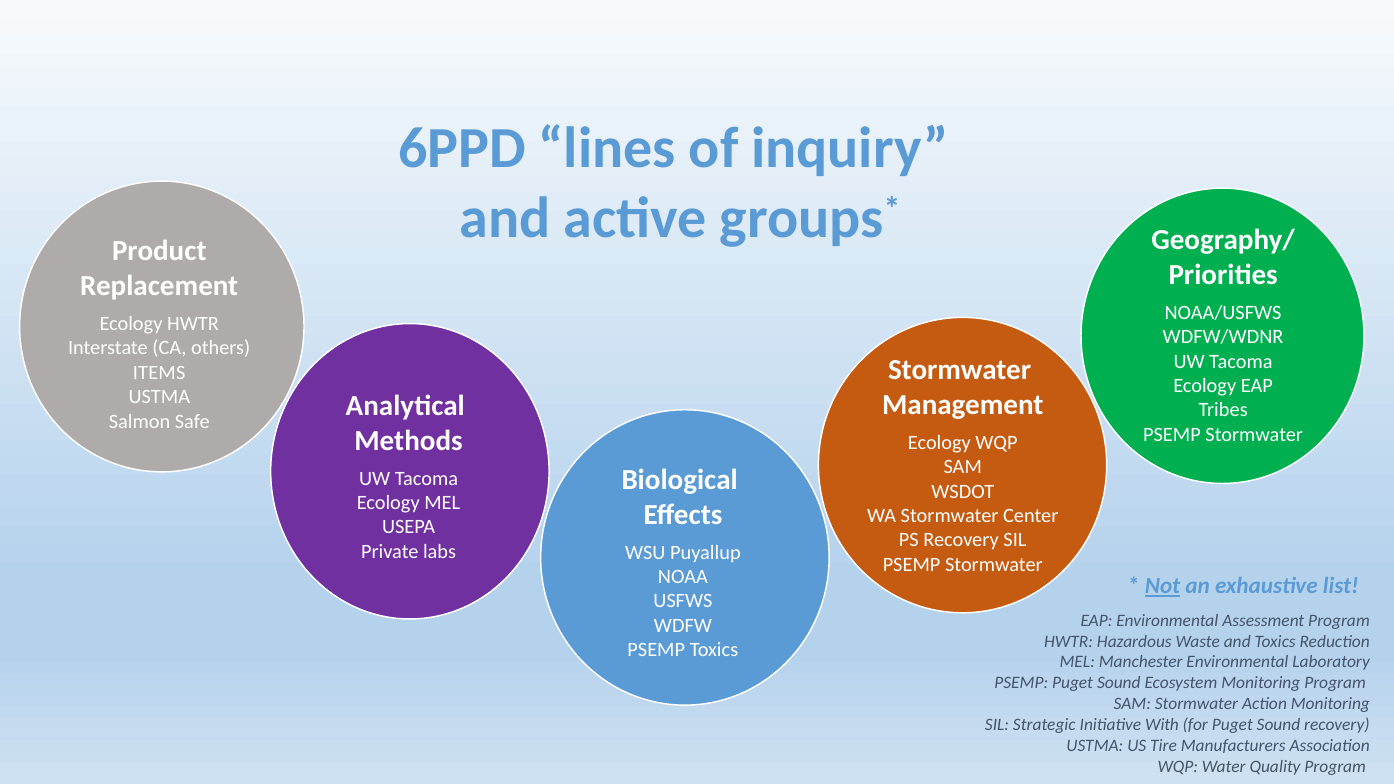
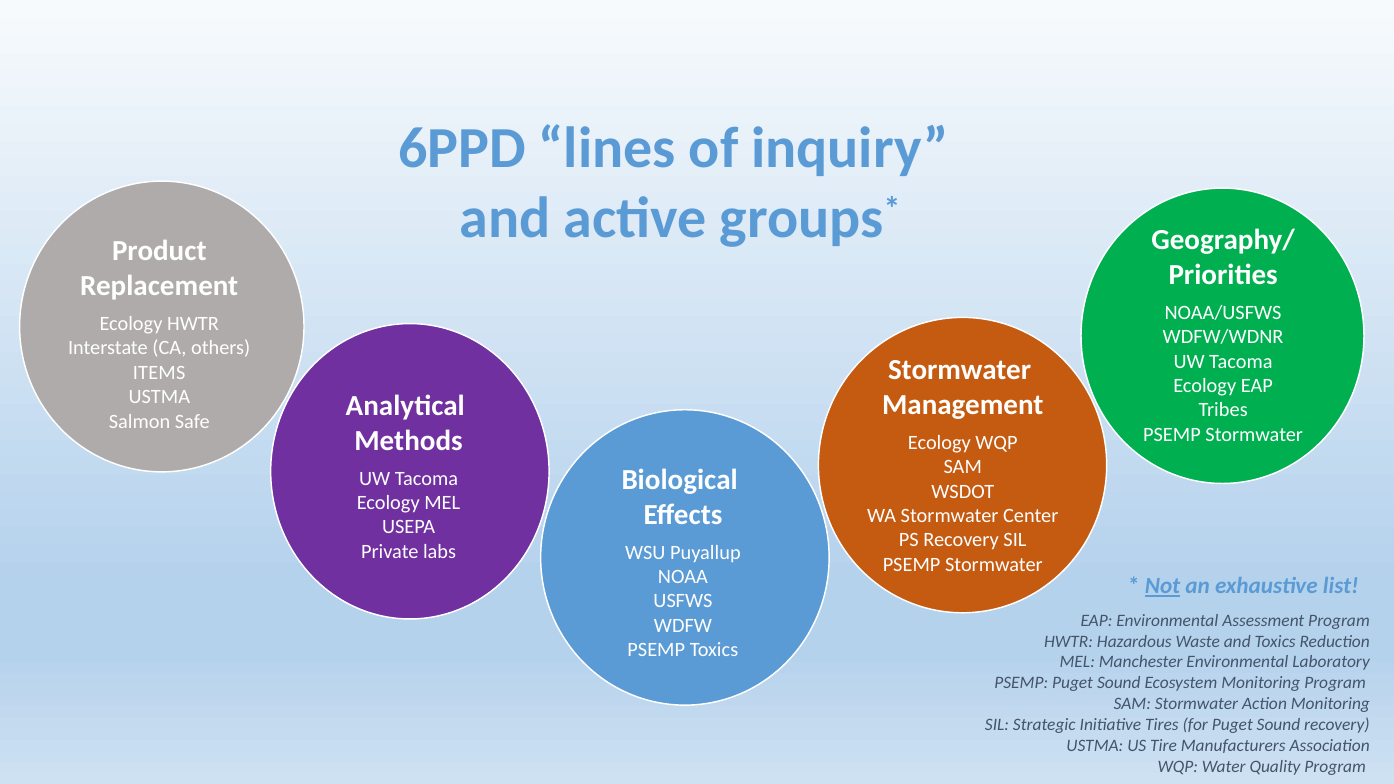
With: With -> Tires
